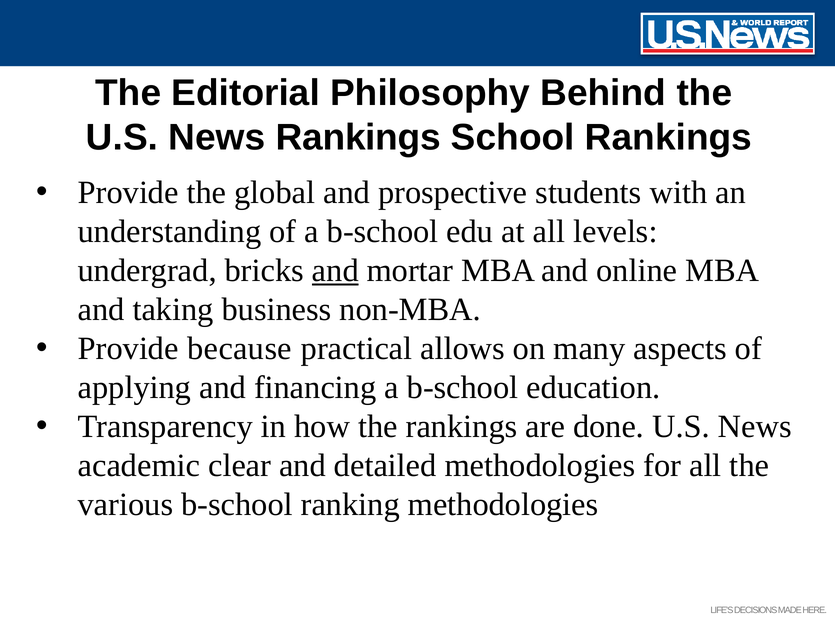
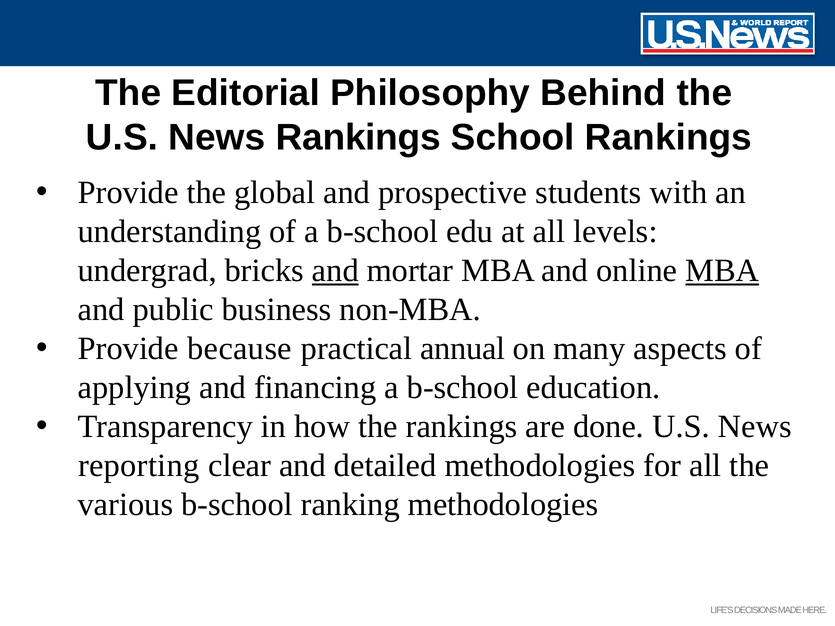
MBA at (722, 271) underline: none -> present
taking: taking -> public
allows: allows -> annual
academic: academic -> reporting
